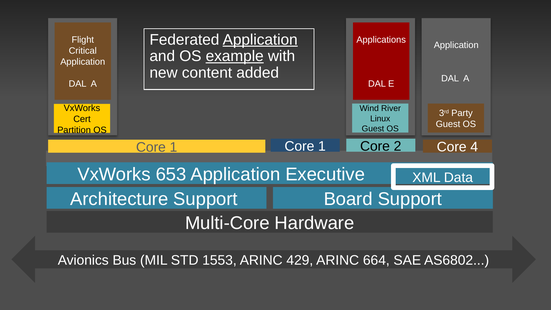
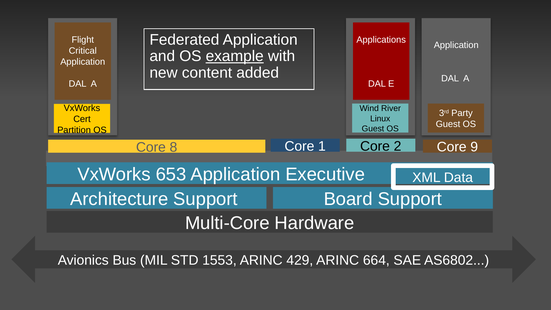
Application at (260, 40) underline: present -> none
1 at (173, 147): 1 -> 8
4: 4 -> 9
